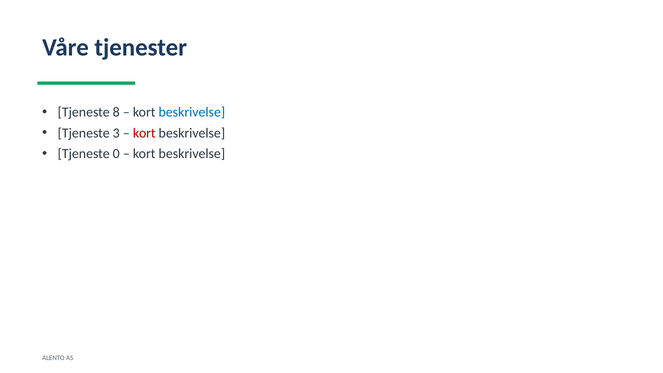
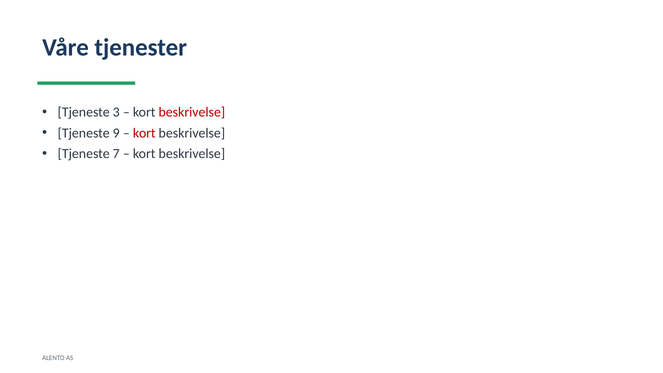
8: 8 -> 3
beskrivelse at (192, 112) colour: blue -> red
3: 3 -> 9
0: 0 -> 7
